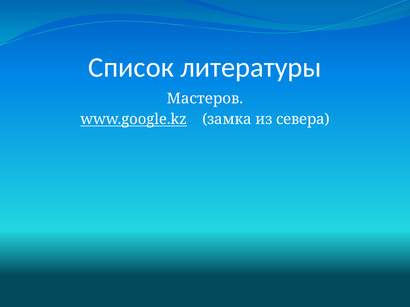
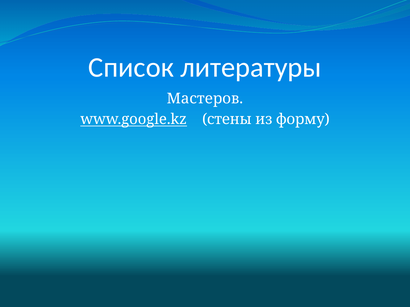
замка: замка -> стены
севера: севера -> форму
